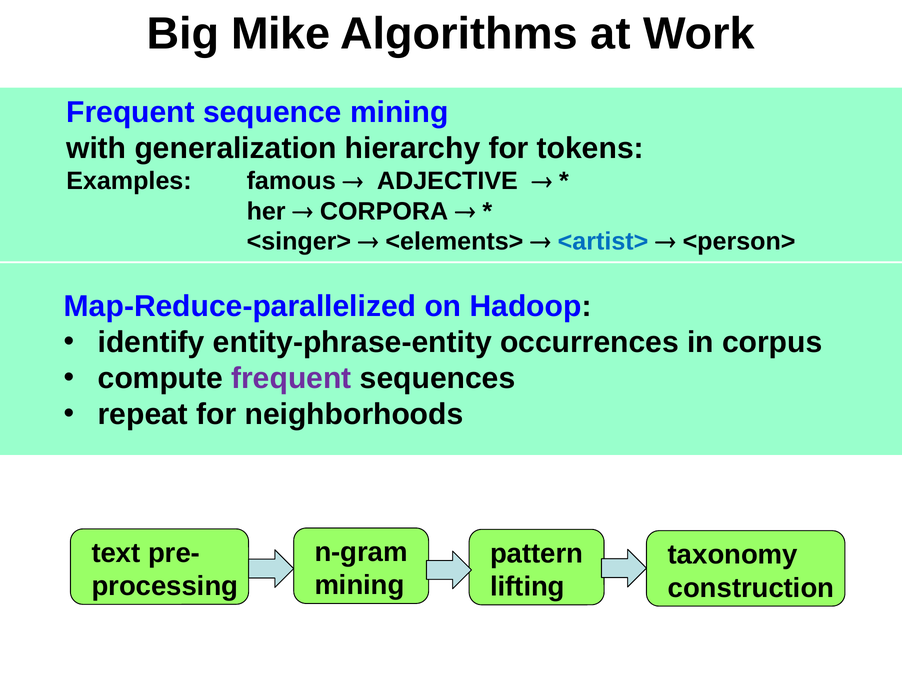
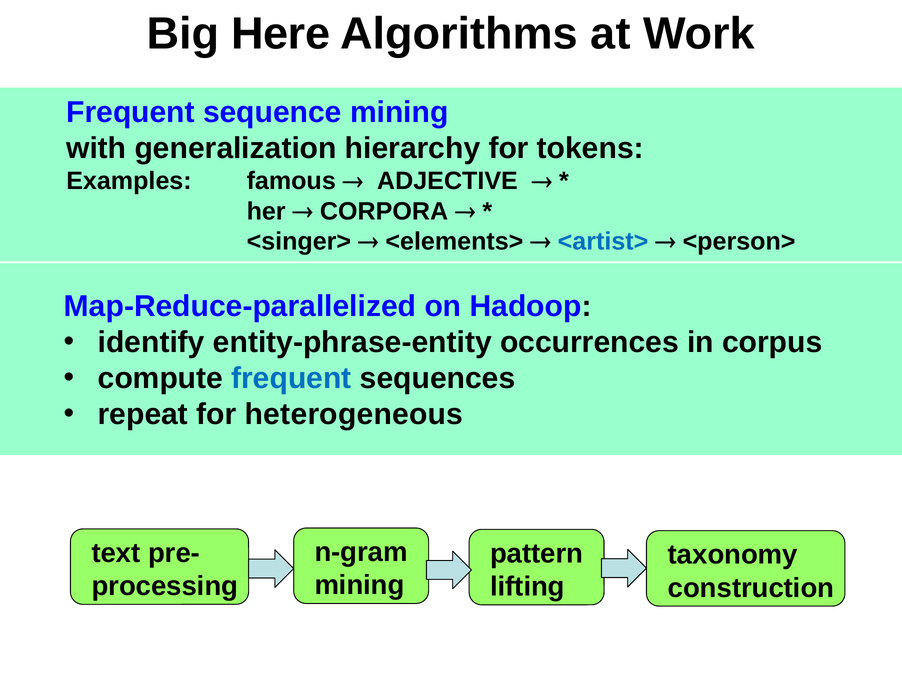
Mike: Mike -> Here
frequent at (291, 378) colour: purple -> blue
neighborhoods: neighborhoods -> heterogeneous
